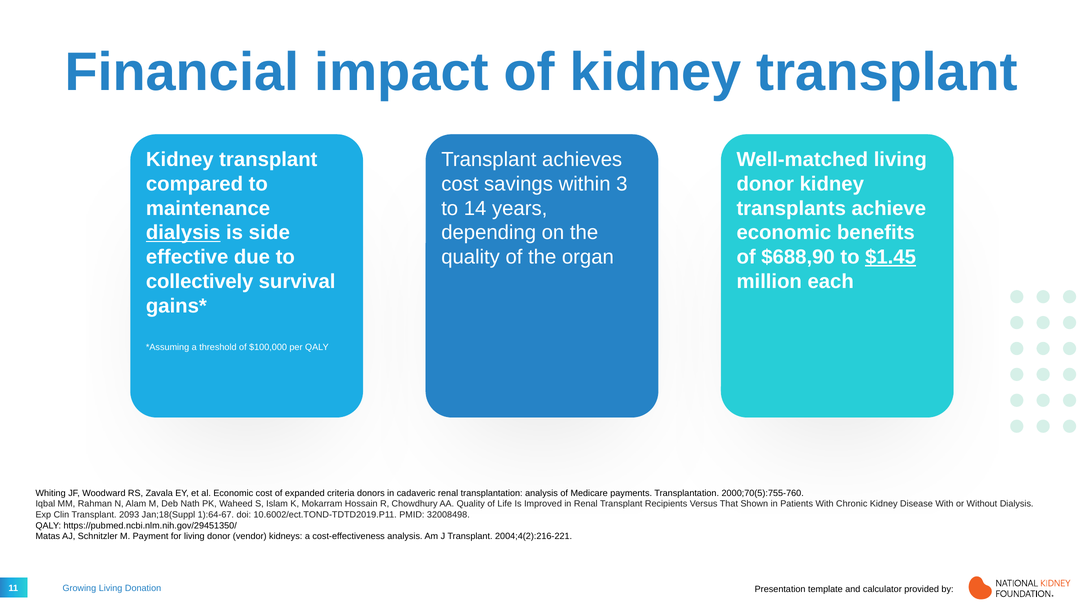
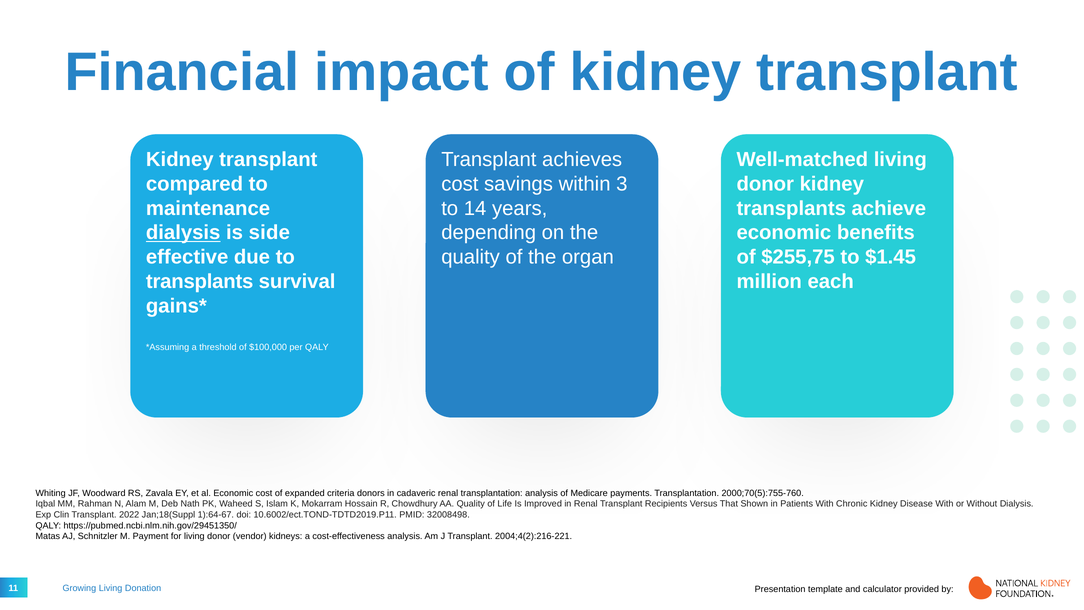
$688,90: $688,90 -> $255,75
$1.45 underline: present -> none
collectively at (200, 281): collectively -> transplants
2093: 2093 -> 2022
